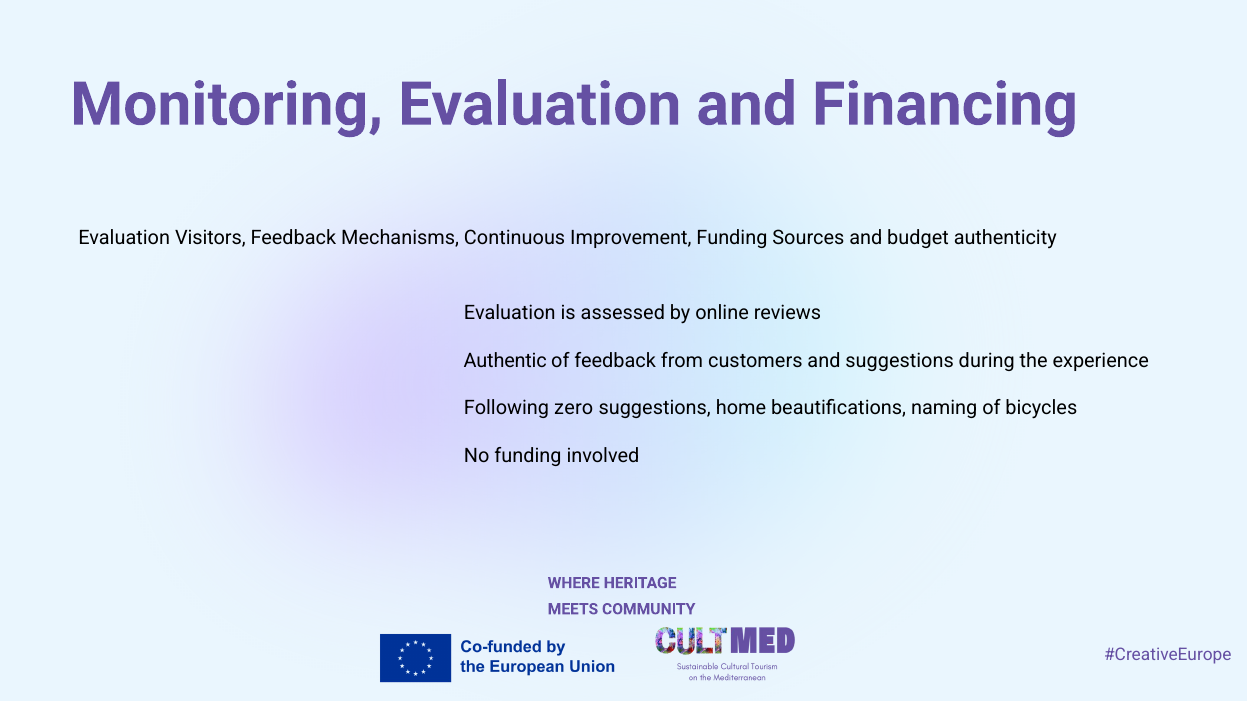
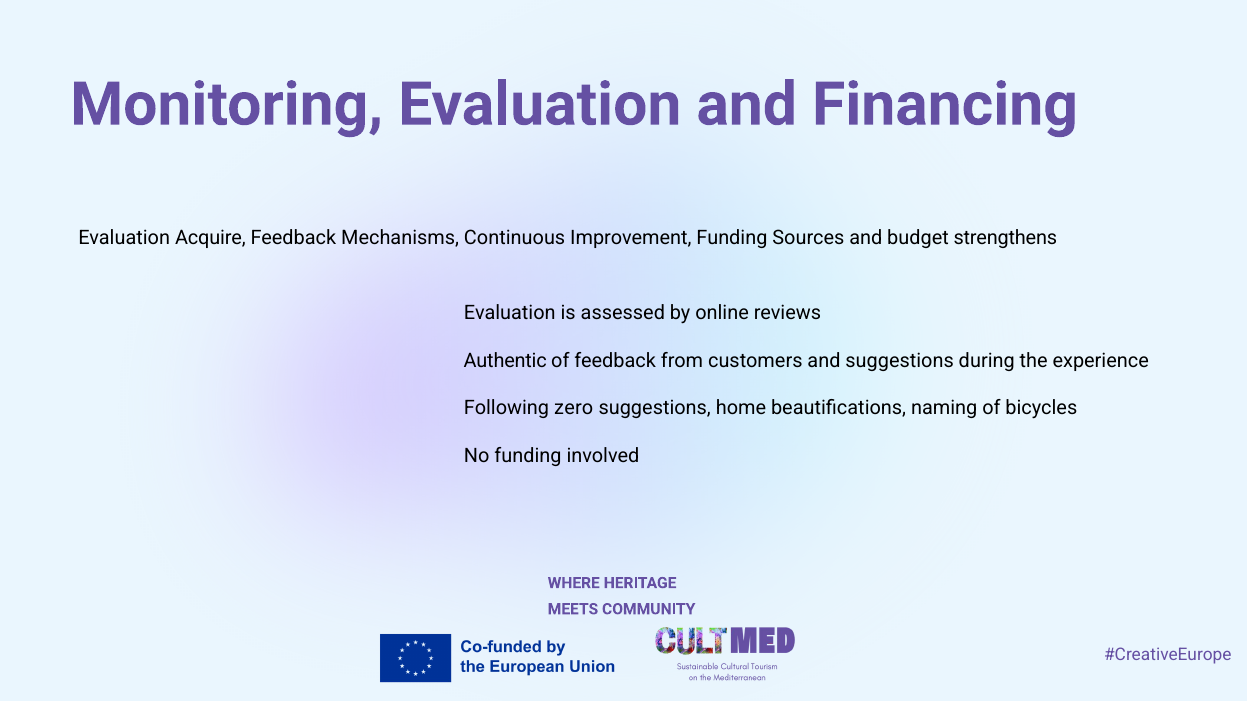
Visitors: Visitors -> Acquire
authenticity: authenticity -> strengthens
